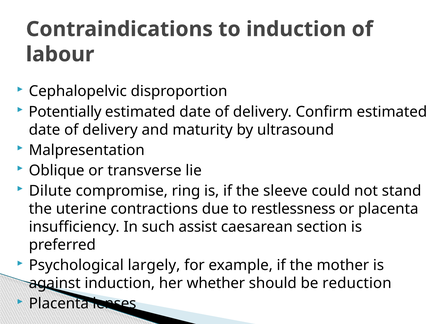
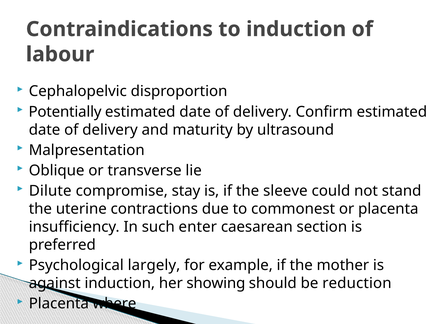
ring: ring -> stay
restlessness: restlessness -> commonest
assist: assist -> enter
whether: whether -> showing
lenses: lenses -> where
